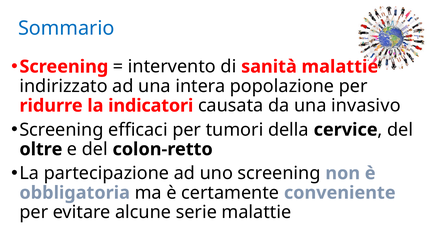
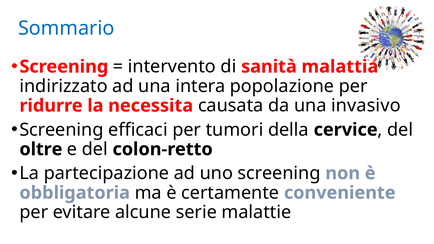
sanità malattie: malattie -> malattia
indicatori: indicatori -> necessita
